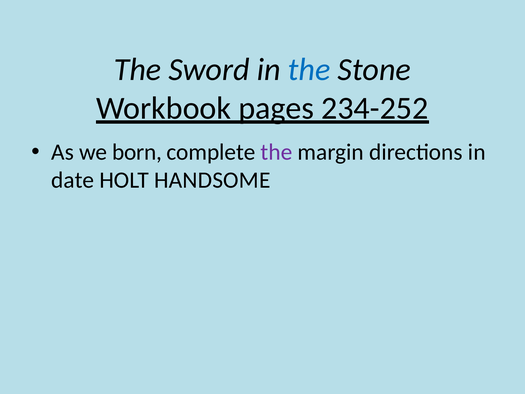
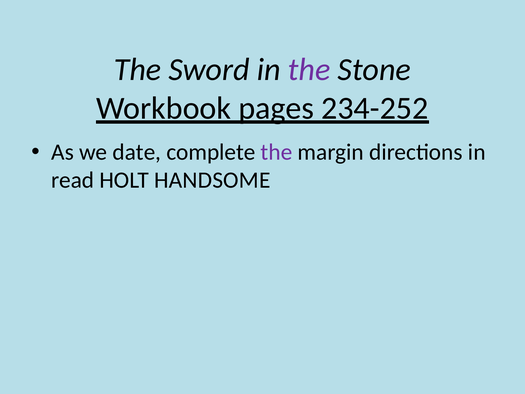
the at (309, 70) colour: blue -> purple
born: born -> date
date: date -> read
